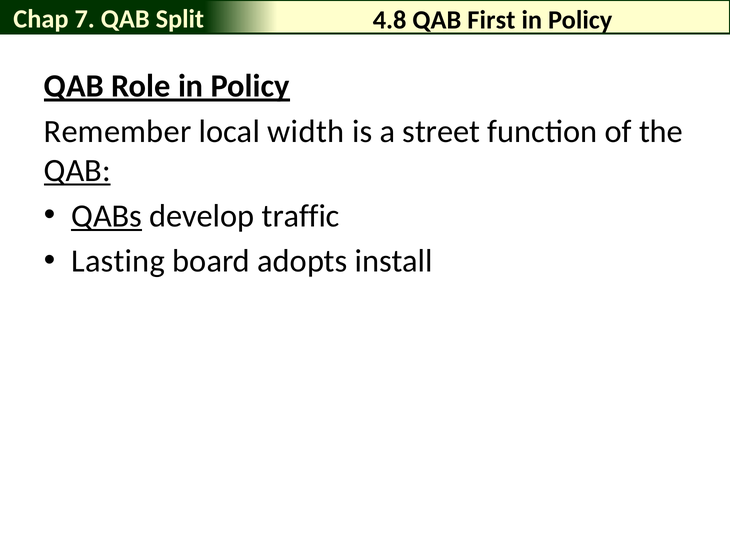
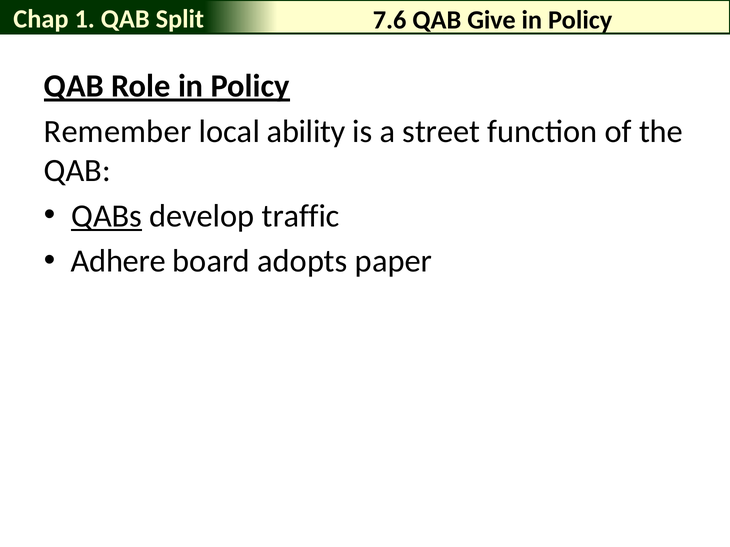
7: 7 -> 1
4.8: 4.8 -> 7.6
First: First -> Give
width: width -> ability
QAB at (77, 171) underline: present -> none
Lasting: Lasting -> Adhere
install: install -> paper
